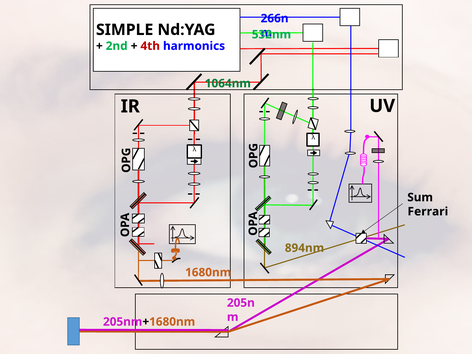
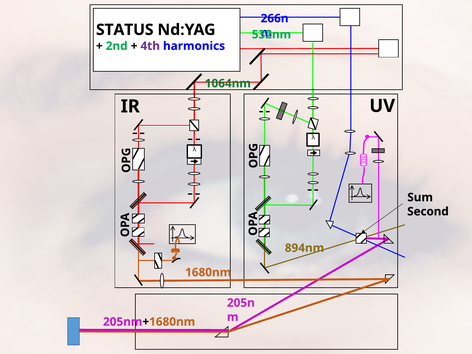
SIMPLE: SIMPLE -> STATUS
4th colour: red -> purple
Ferrari: Ferrari -> Second
